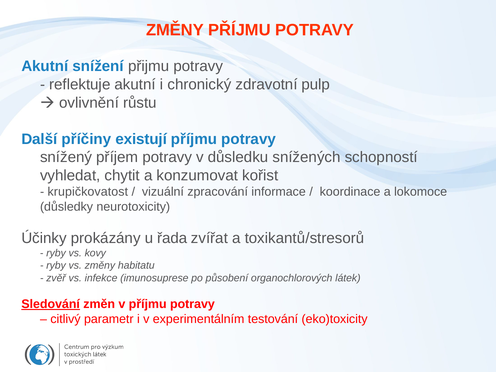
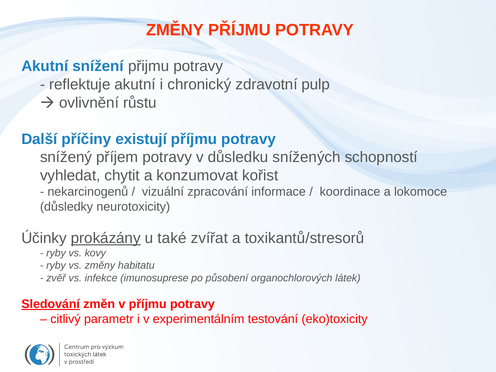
krupičkovatost: krupičkovatost -> nekarcinogenů
prokázány underline: none -> present
řada: řada -> také
